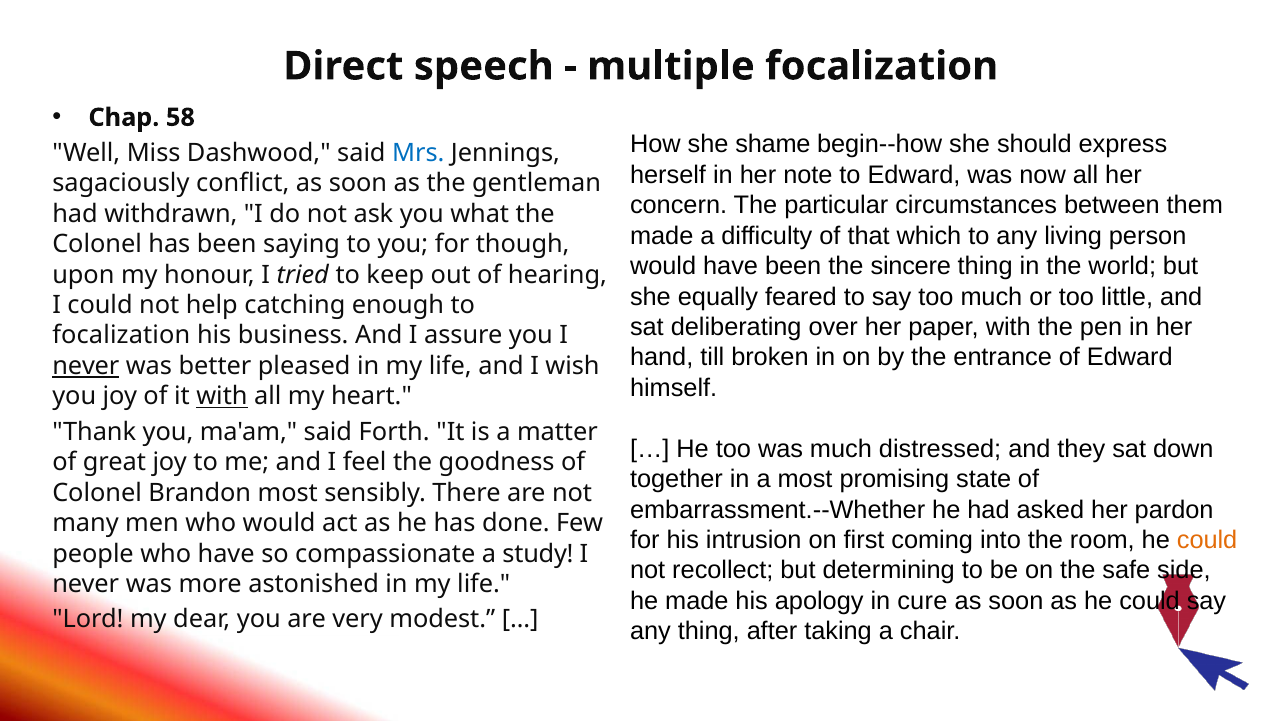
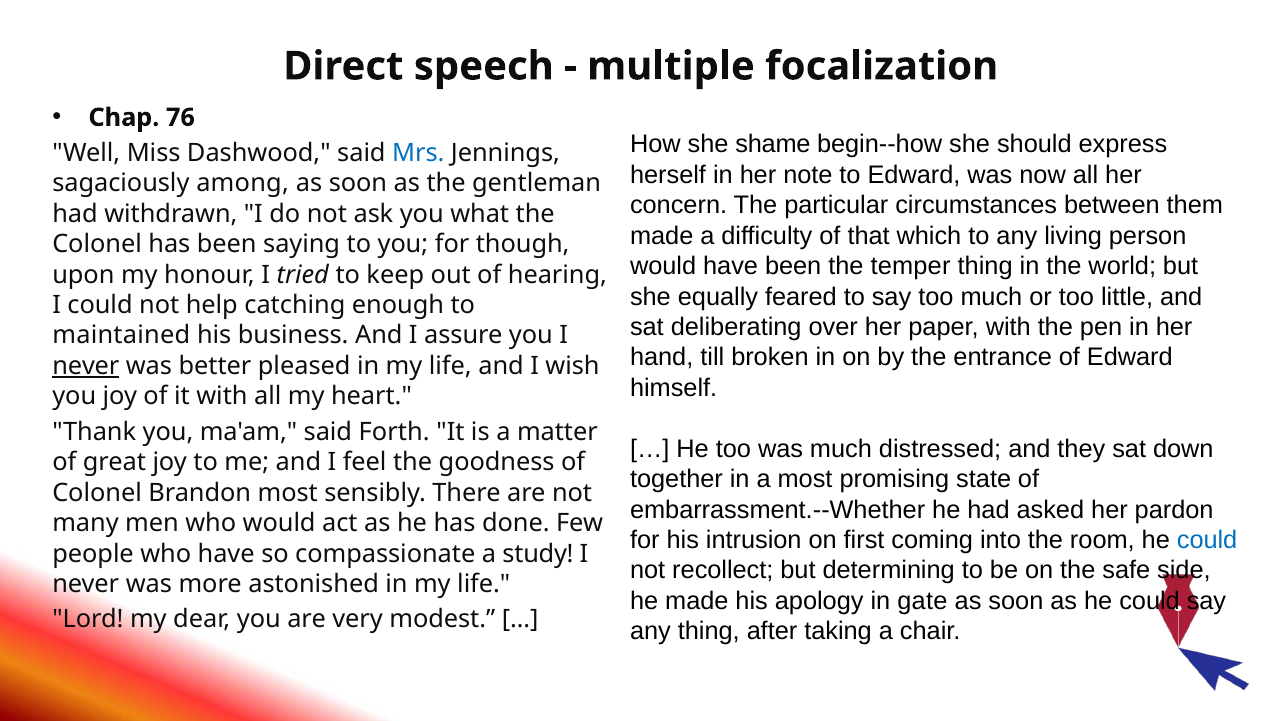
58: 58 -> 76
conflict: conflict -> among
sincere: sincere -> temper
focalization at (121, 336): focalization -> maintained
with at (222, 396) underline: present -> none
could at (1207, 540) colour: orange -> blue
cure: cure -> gate
